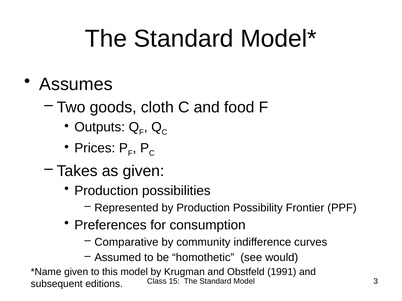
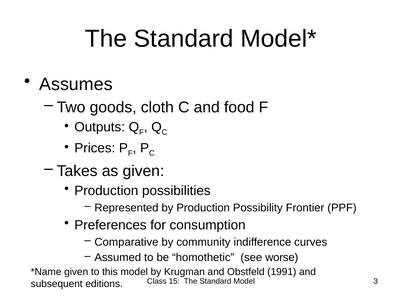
would: would -> worse
